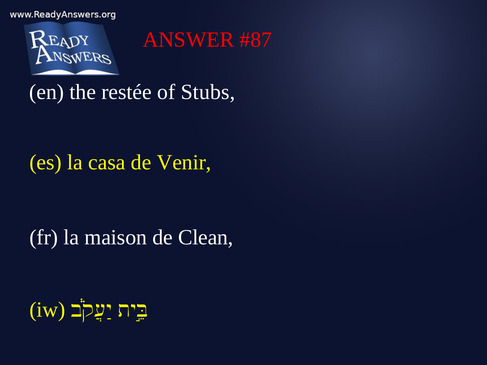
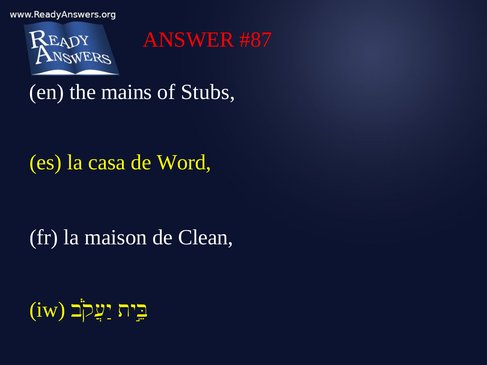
restée: restée -> mains
Venir: Venir -> Word
